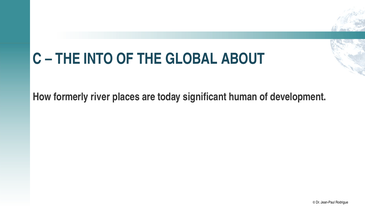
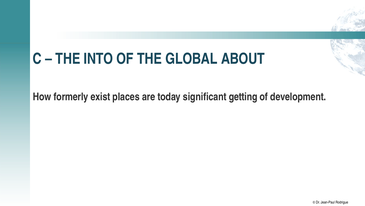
river: river -> exist
human: human -> getting
